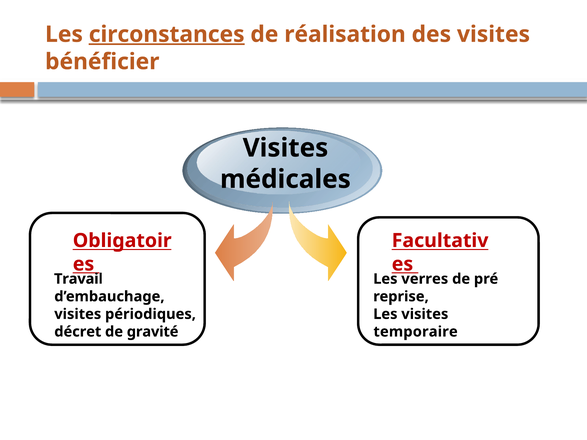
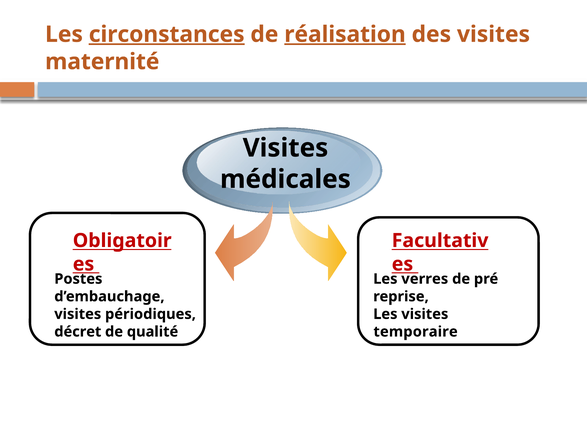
réalisation underline: none -> present
bénéficier: bénéficier -> maternité
Travail: Travail -> Postes
gravité: gravité -> qualité
